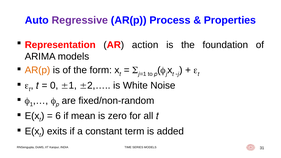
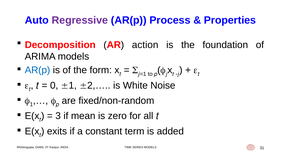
Representation: Representation -> Decomposition
AR(p at (37, 70) colour: orange -> blue
6: 6 -> 3
